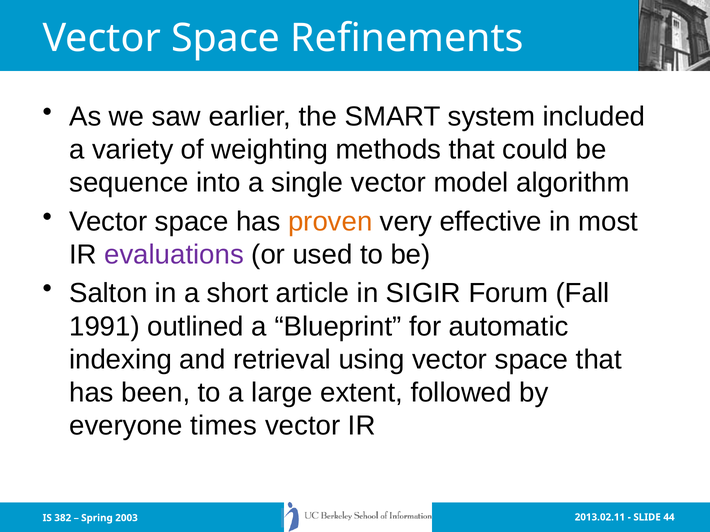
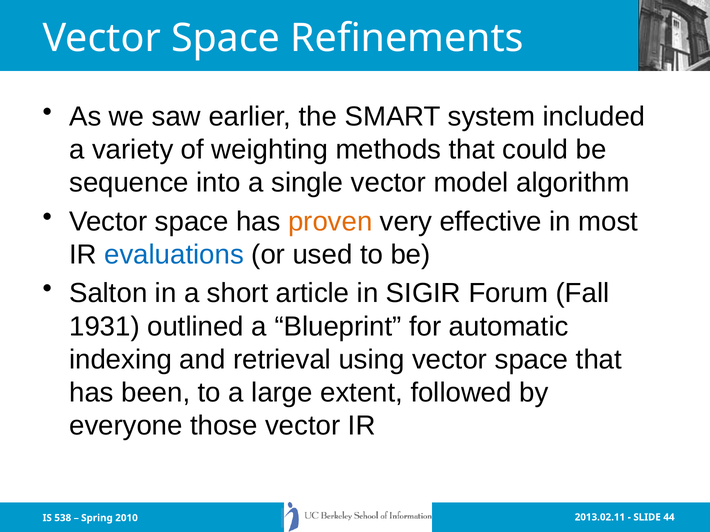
evaluations colour: purple -> blue
1991: 1991 -> 1931
times: times -> those
382: 382 -> 538
2003: 2003 -> 2010
